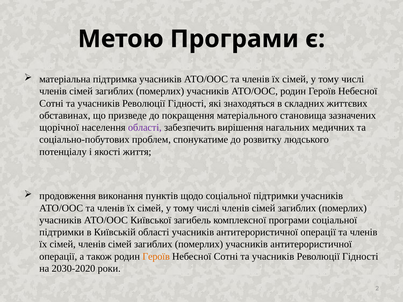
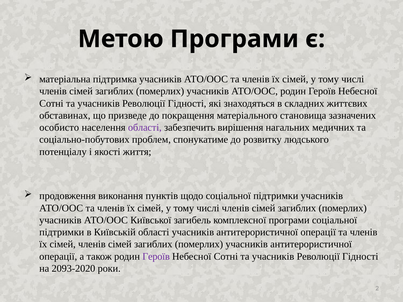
щорічної: щорічної -> особисто
Героїв at (156, 257) colour: orange -> purple
2030-2020: 2030-2020 -> 2093-2020
